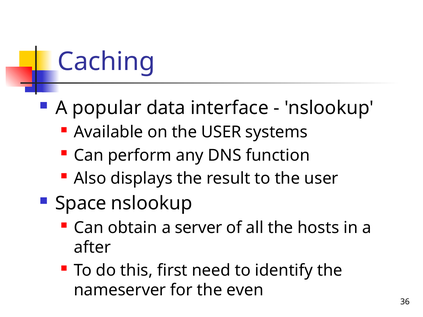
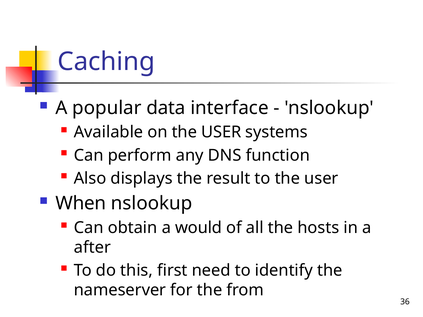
Space: Space -> When
server: server -> would
even: even -> from
